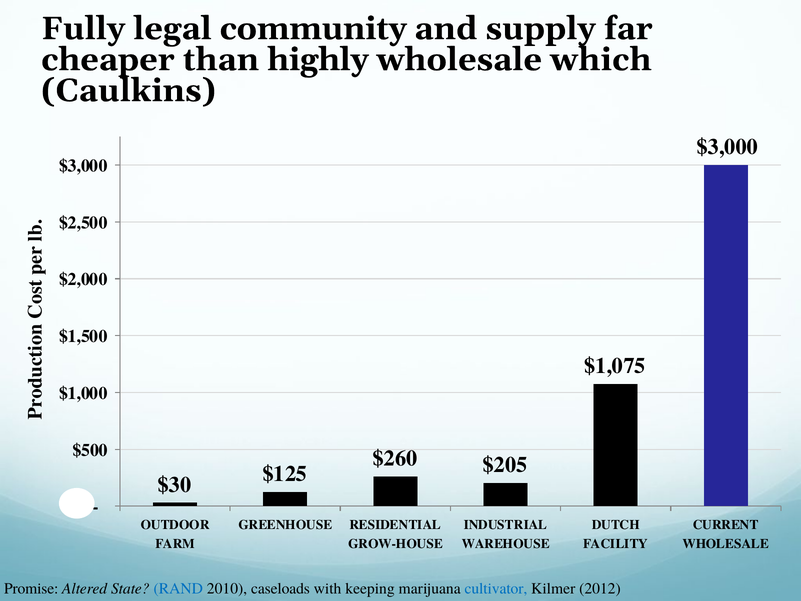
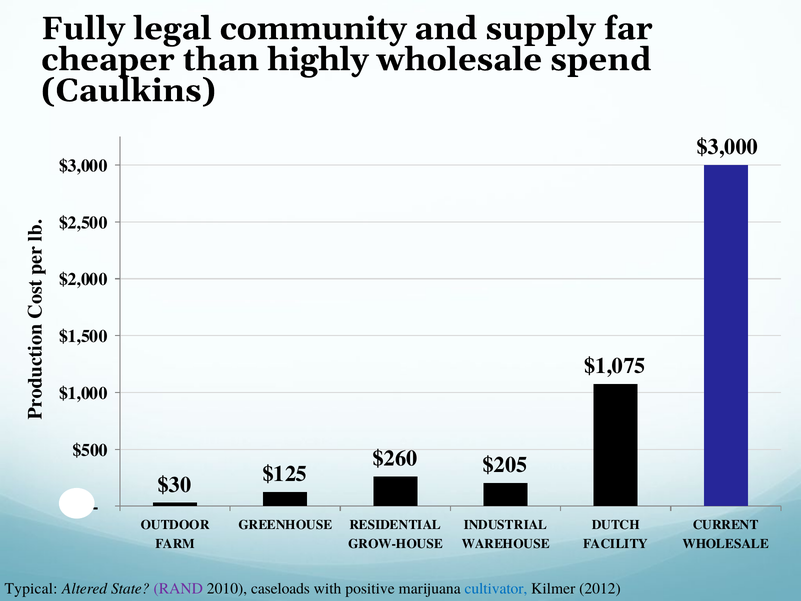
which: which -> spend
Promise: Promise -> Typical
RAND colour: blue -> purple
keeping: keeping -> positive
